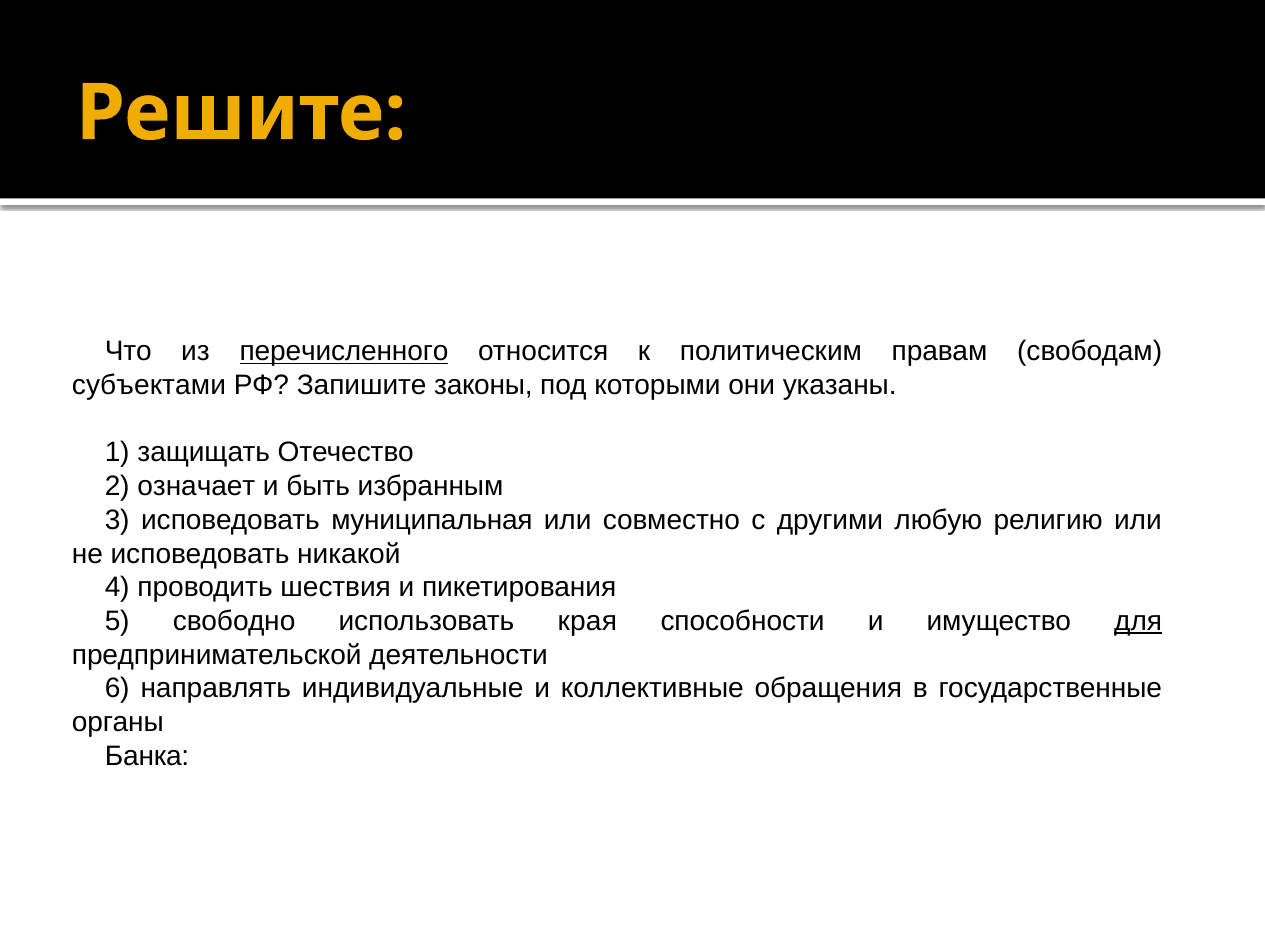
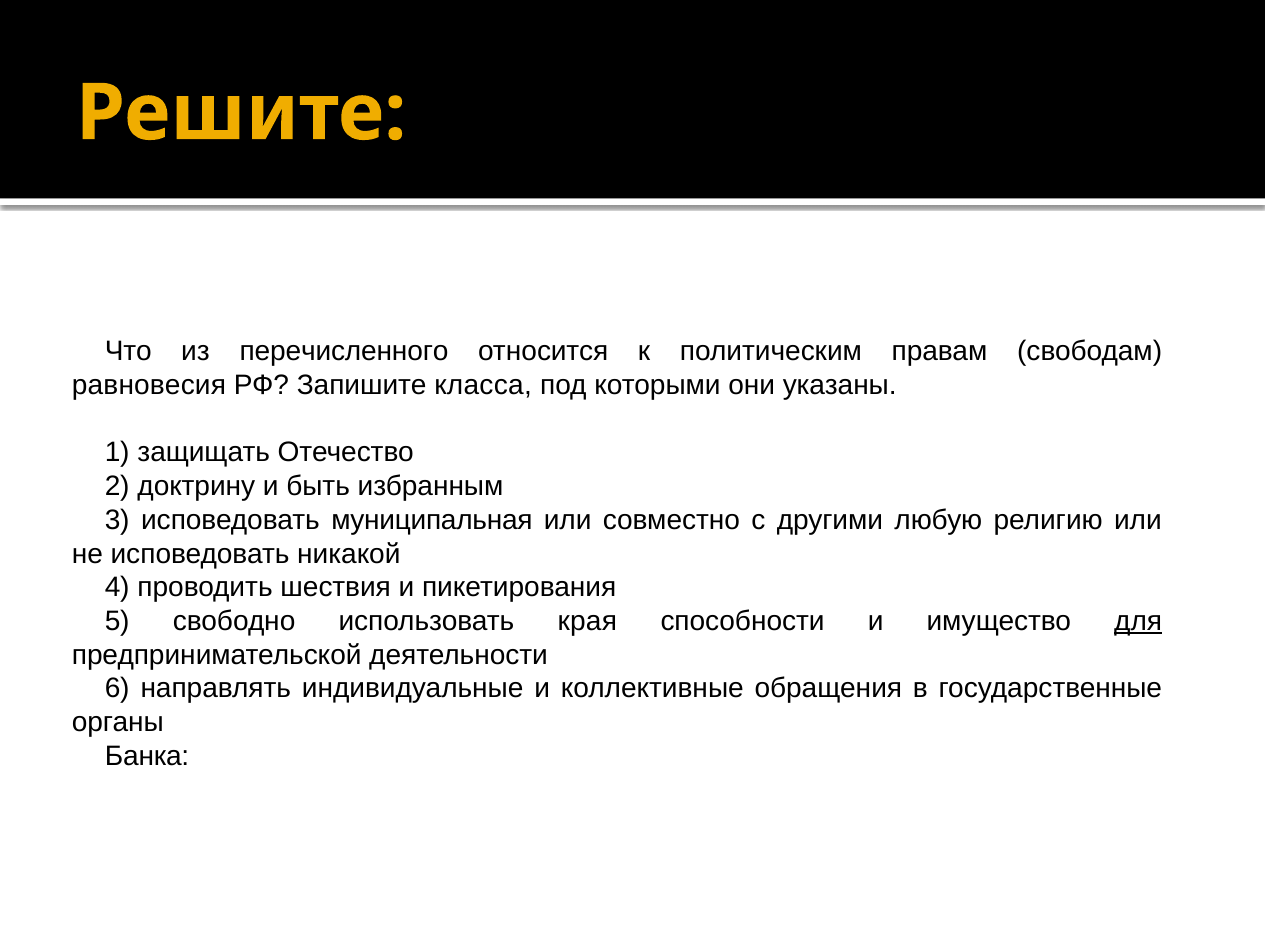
перечисленного underline: present -> none
субъектами: субъектами -> равновесия
законы: законы -> класса
означает: означает -> доктрину
